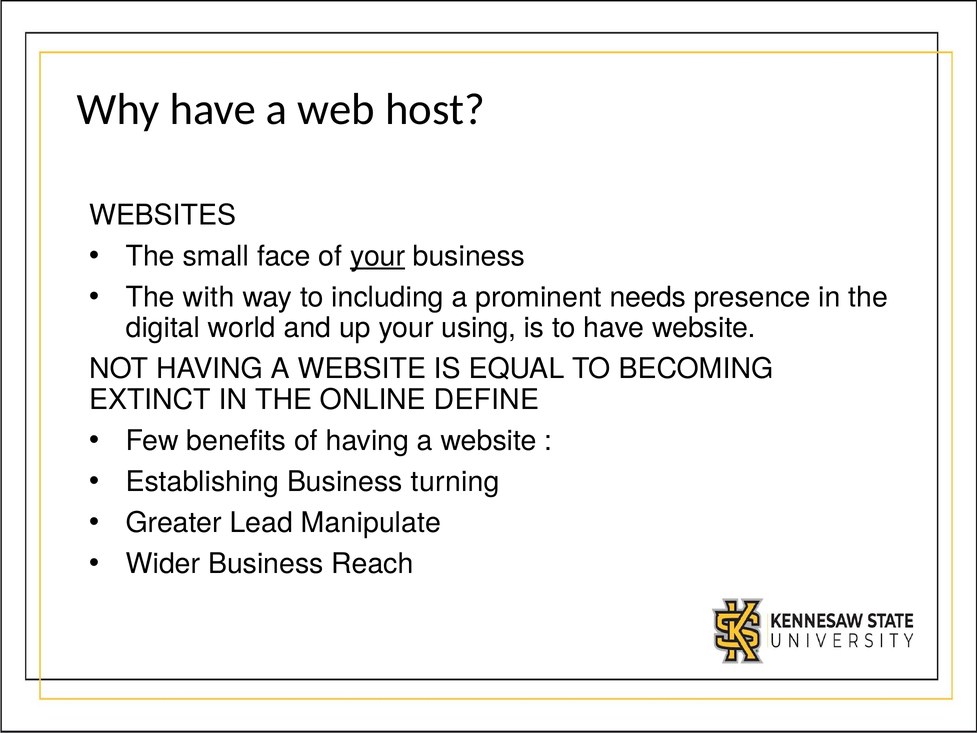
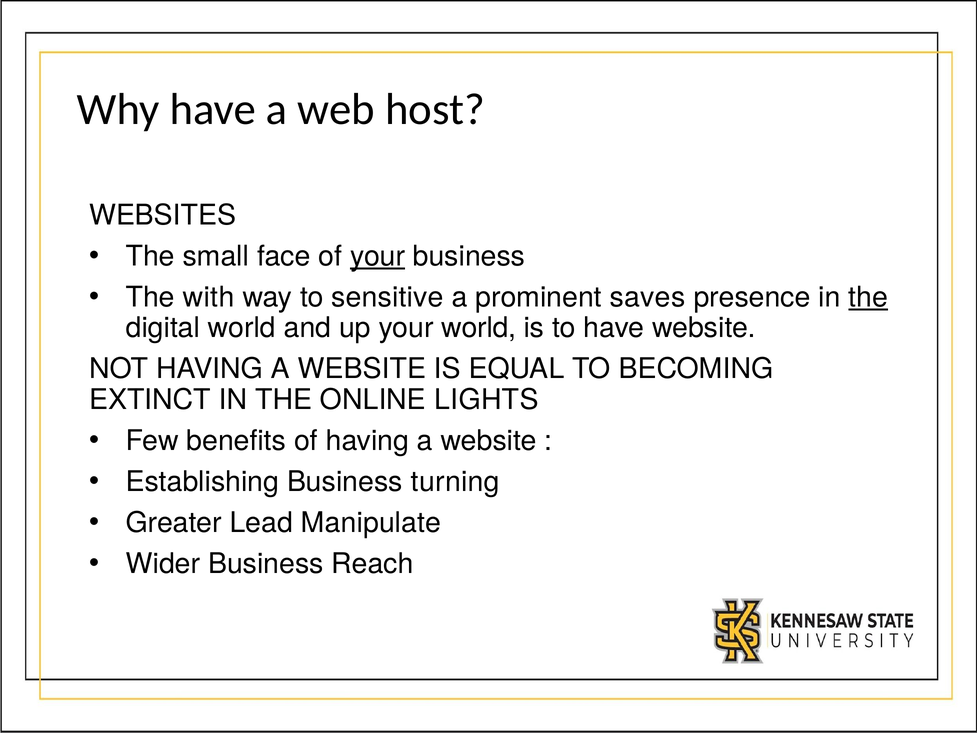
including: including -> sensitive
needs: needs -> saves
the at (868, 297) underline: none -> present
your using: using -> world
DEFINE: DEFINE -> LIGHTS
